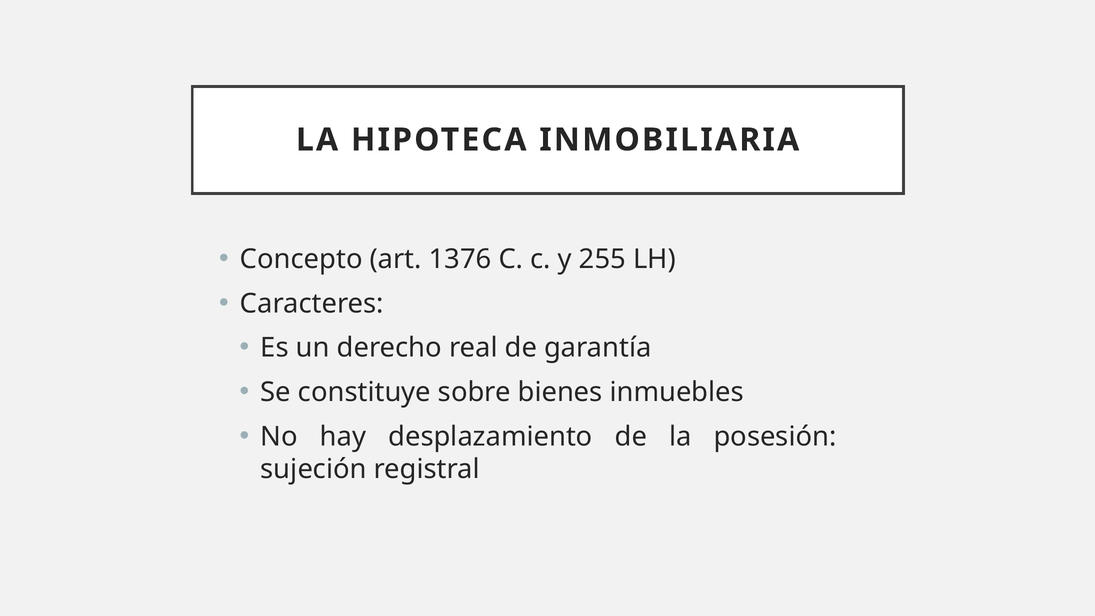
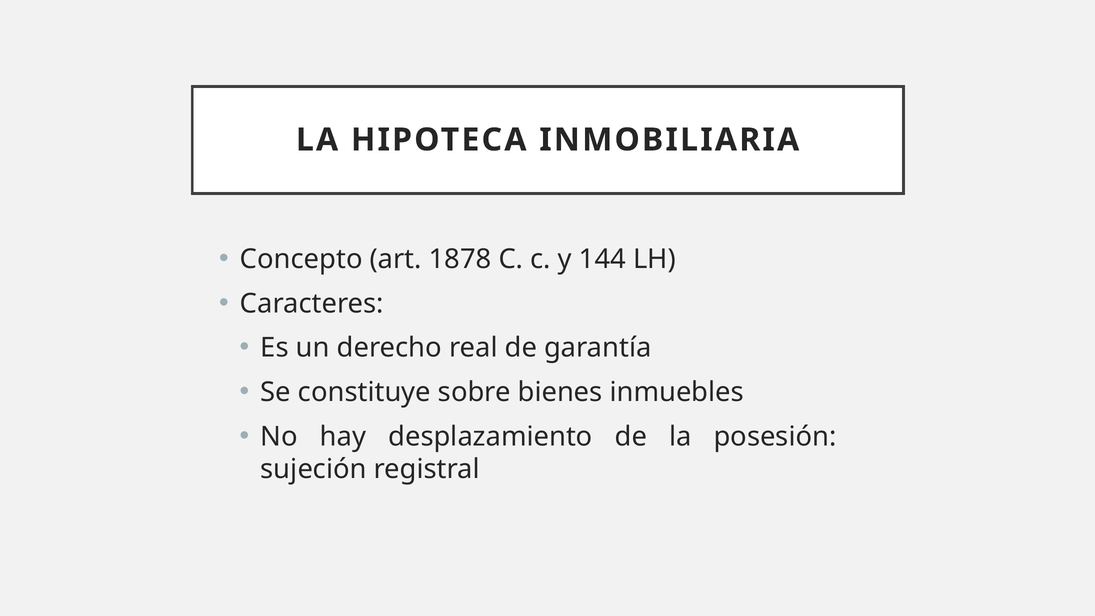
1376: 1376 -> 1878
255: 255 -> 144
